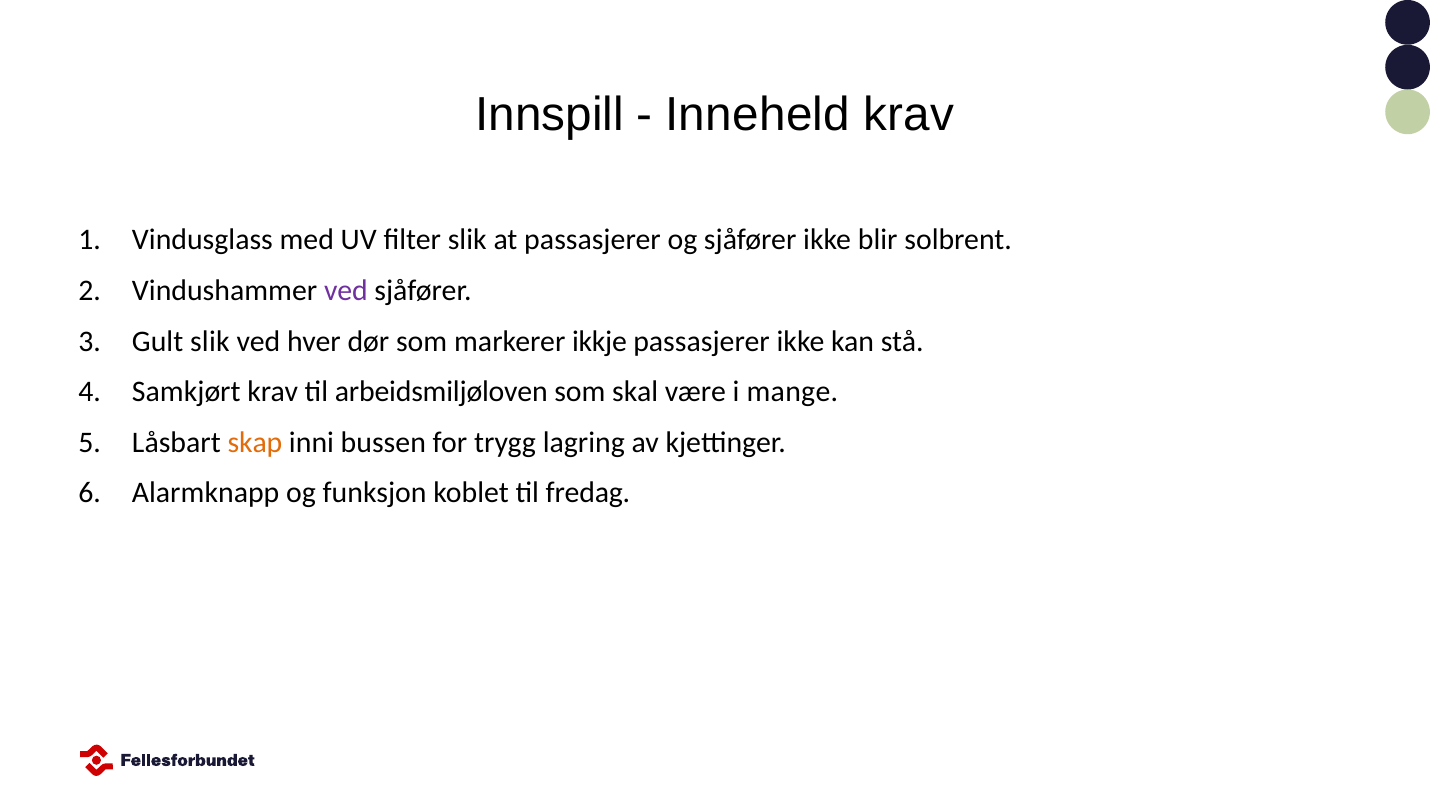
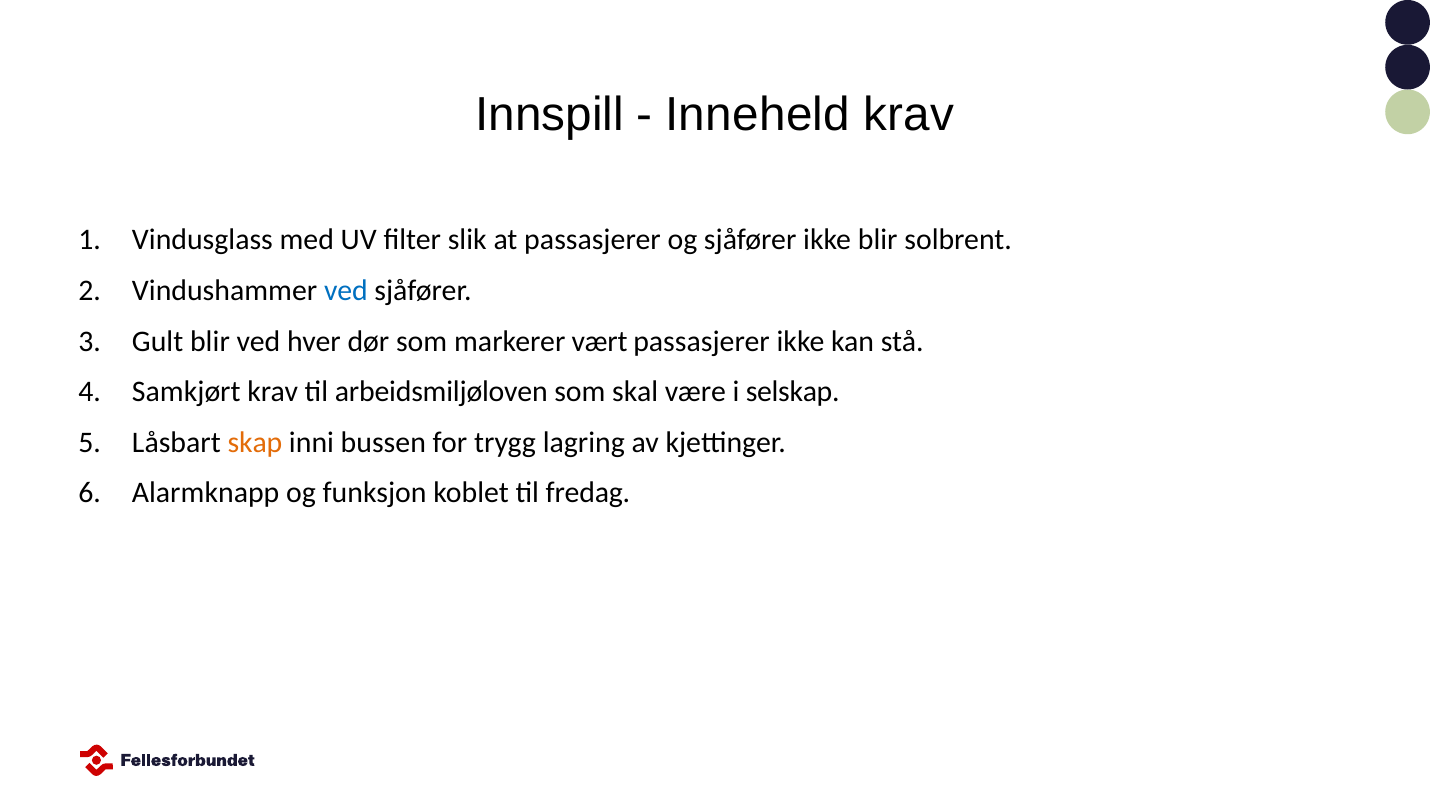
ved at (346, 290) colour: purple -> blue
Gult slik: slik -> blir
ikkje: ikkje -> vært
mange: mange -> selskap
